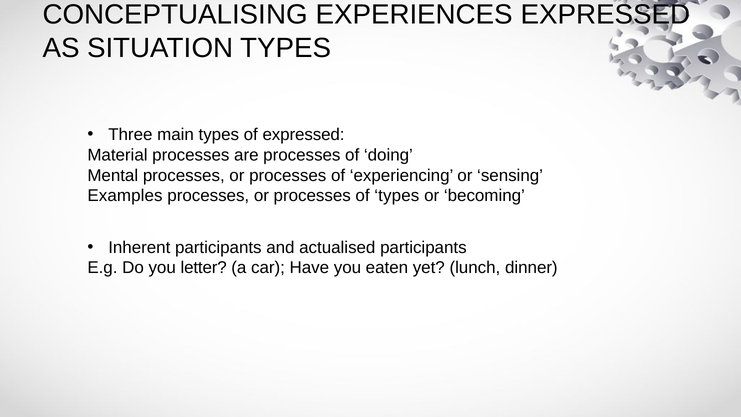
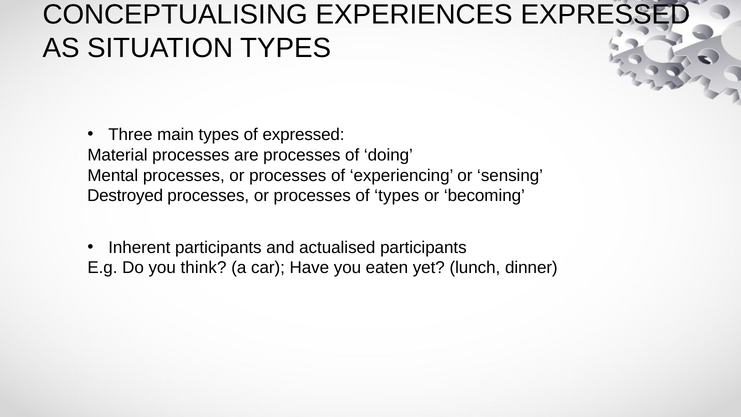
Examples: Examples -> Destroyed
letter: letter -> think
